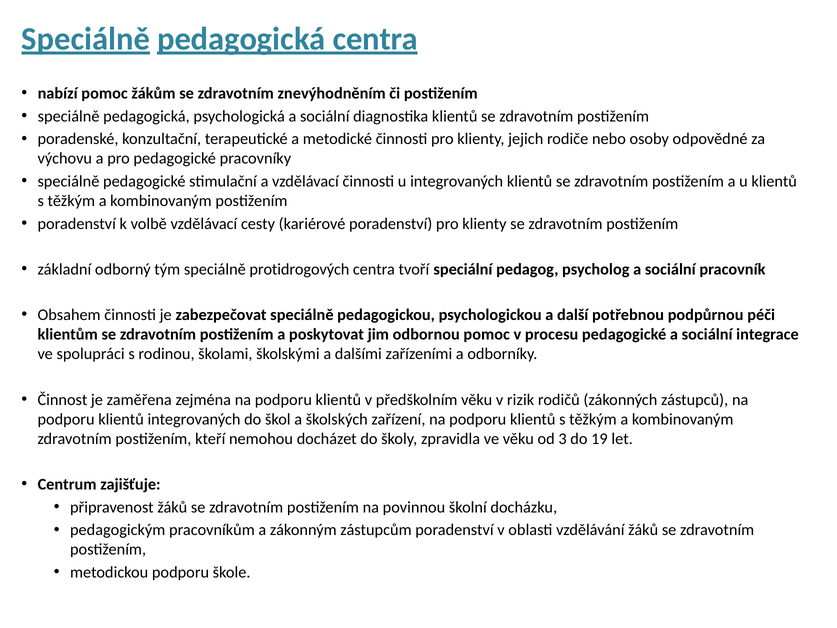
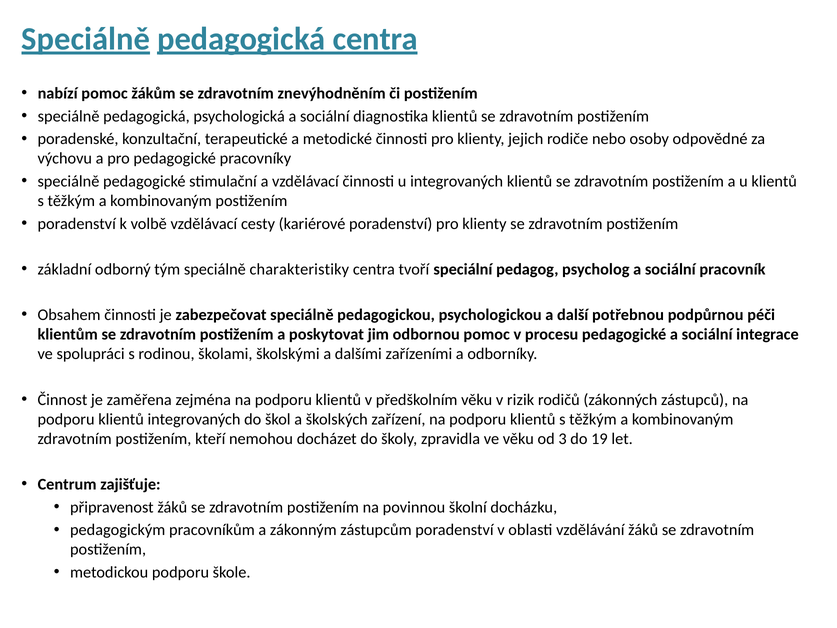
protidrogových: protidrogových -> charakteristiky
